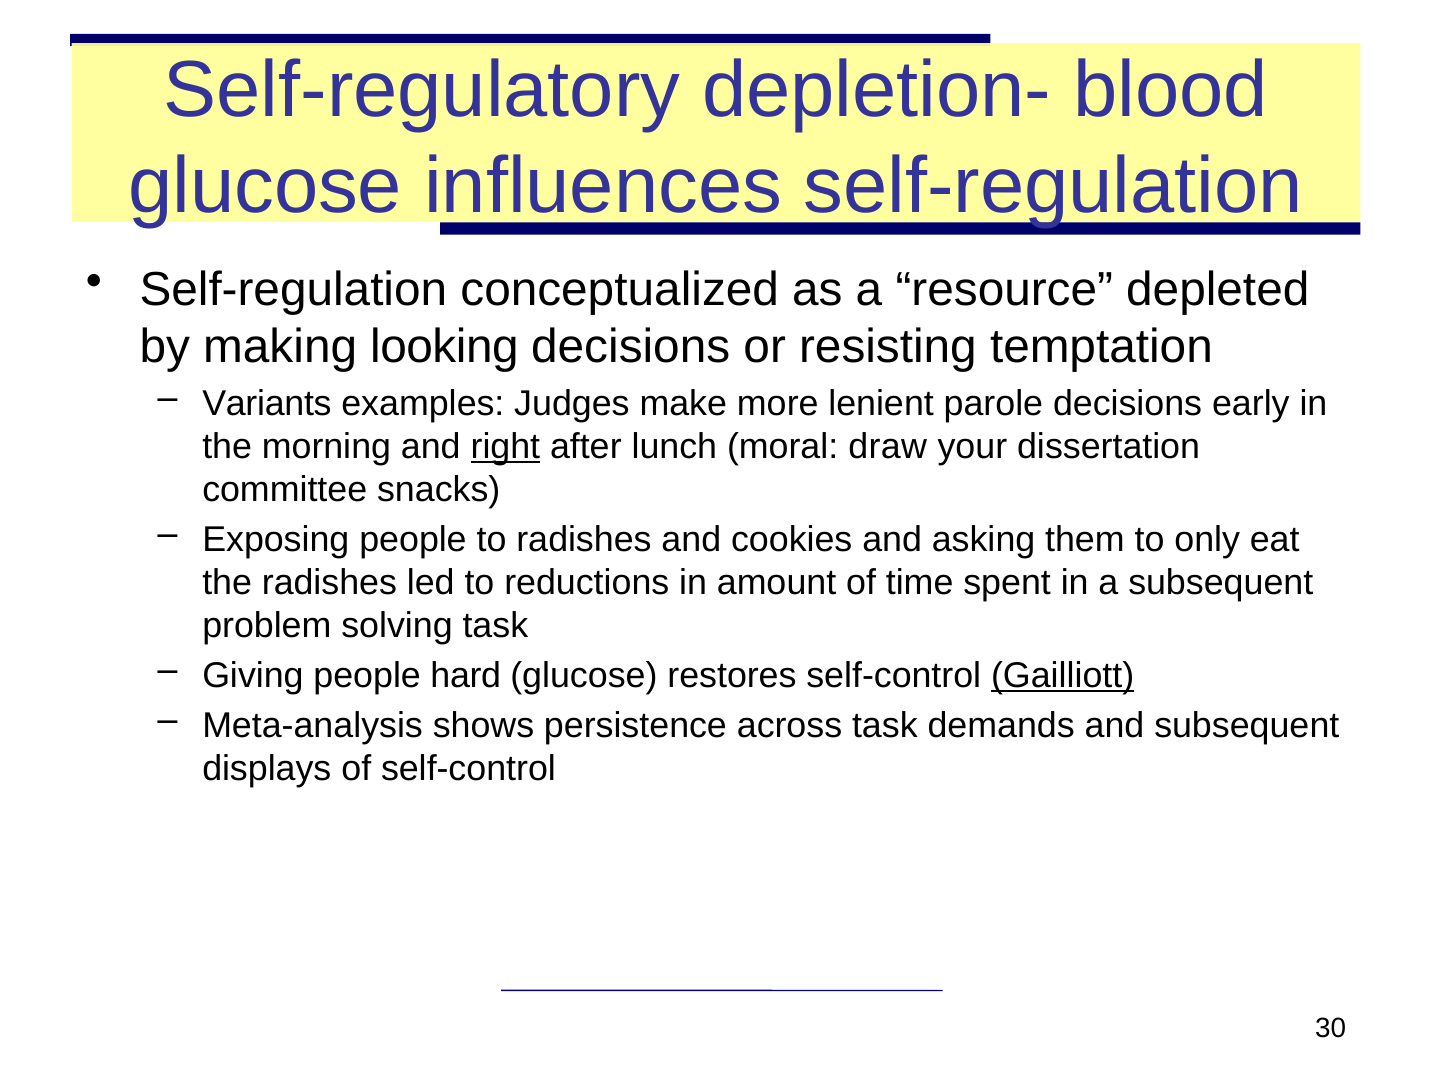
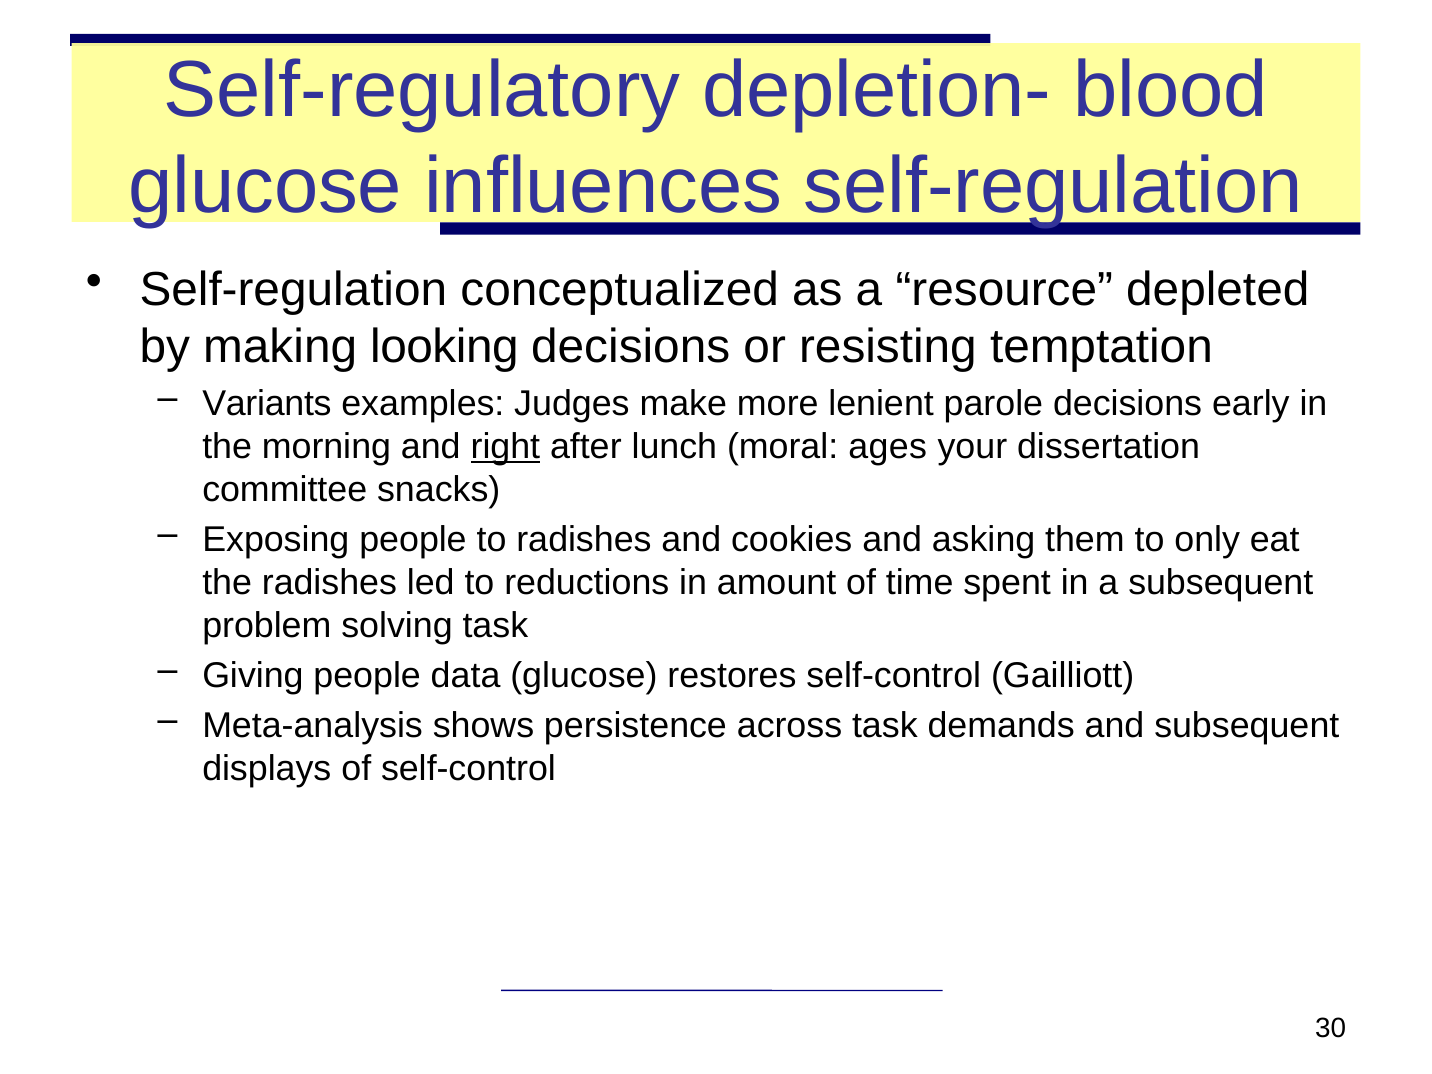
draw: draw -> ages
hard: hard -> data
Gailliott underline: present -> none
